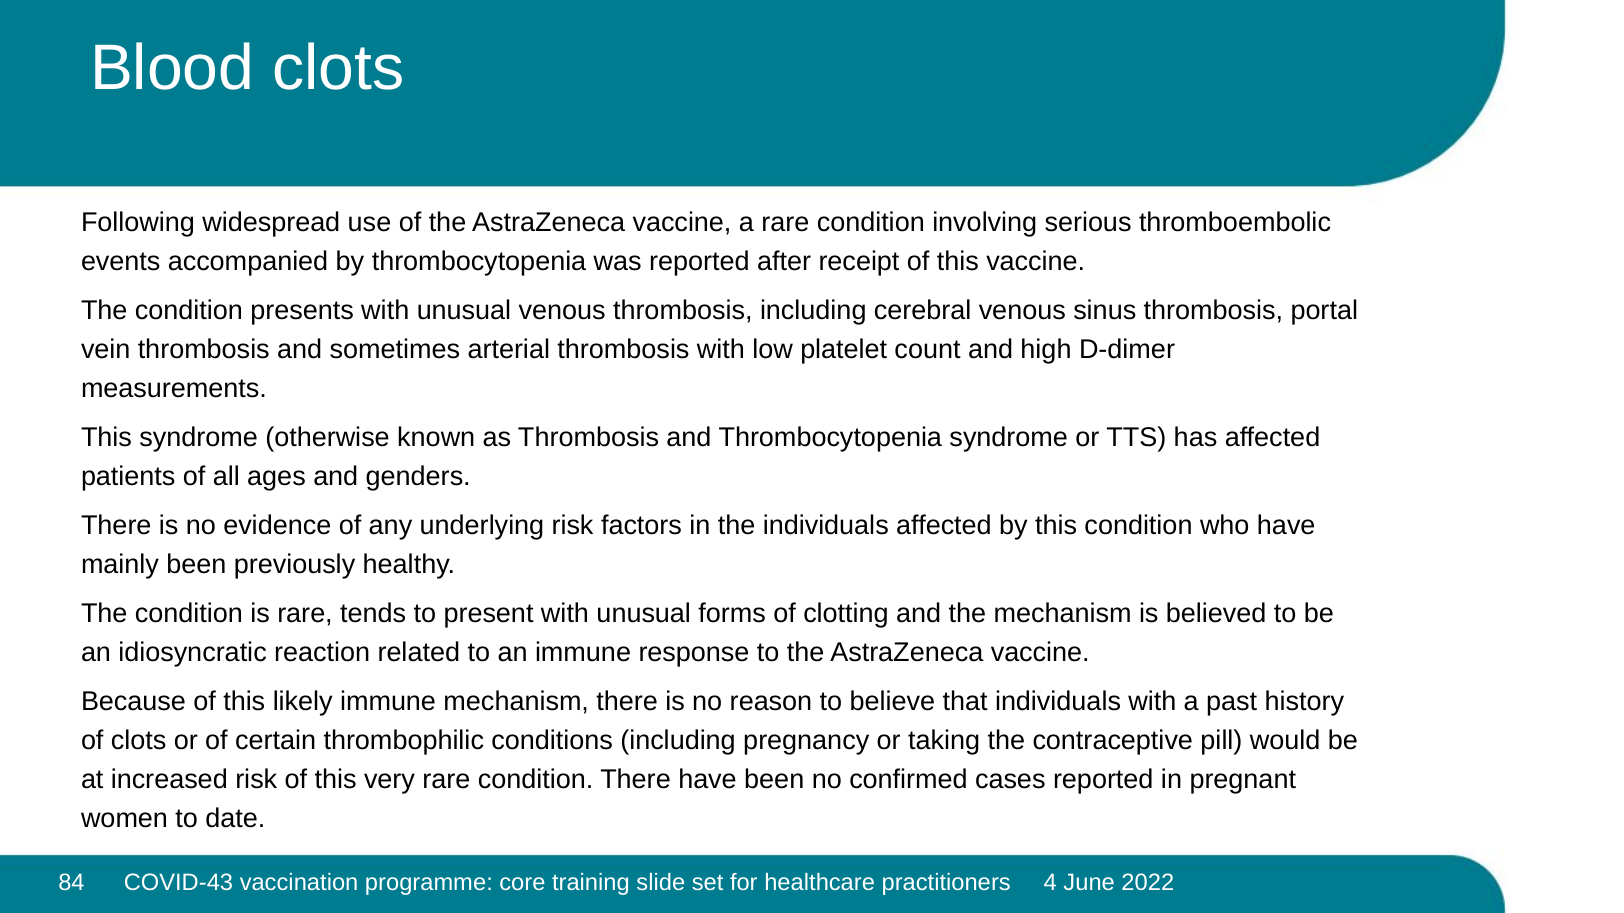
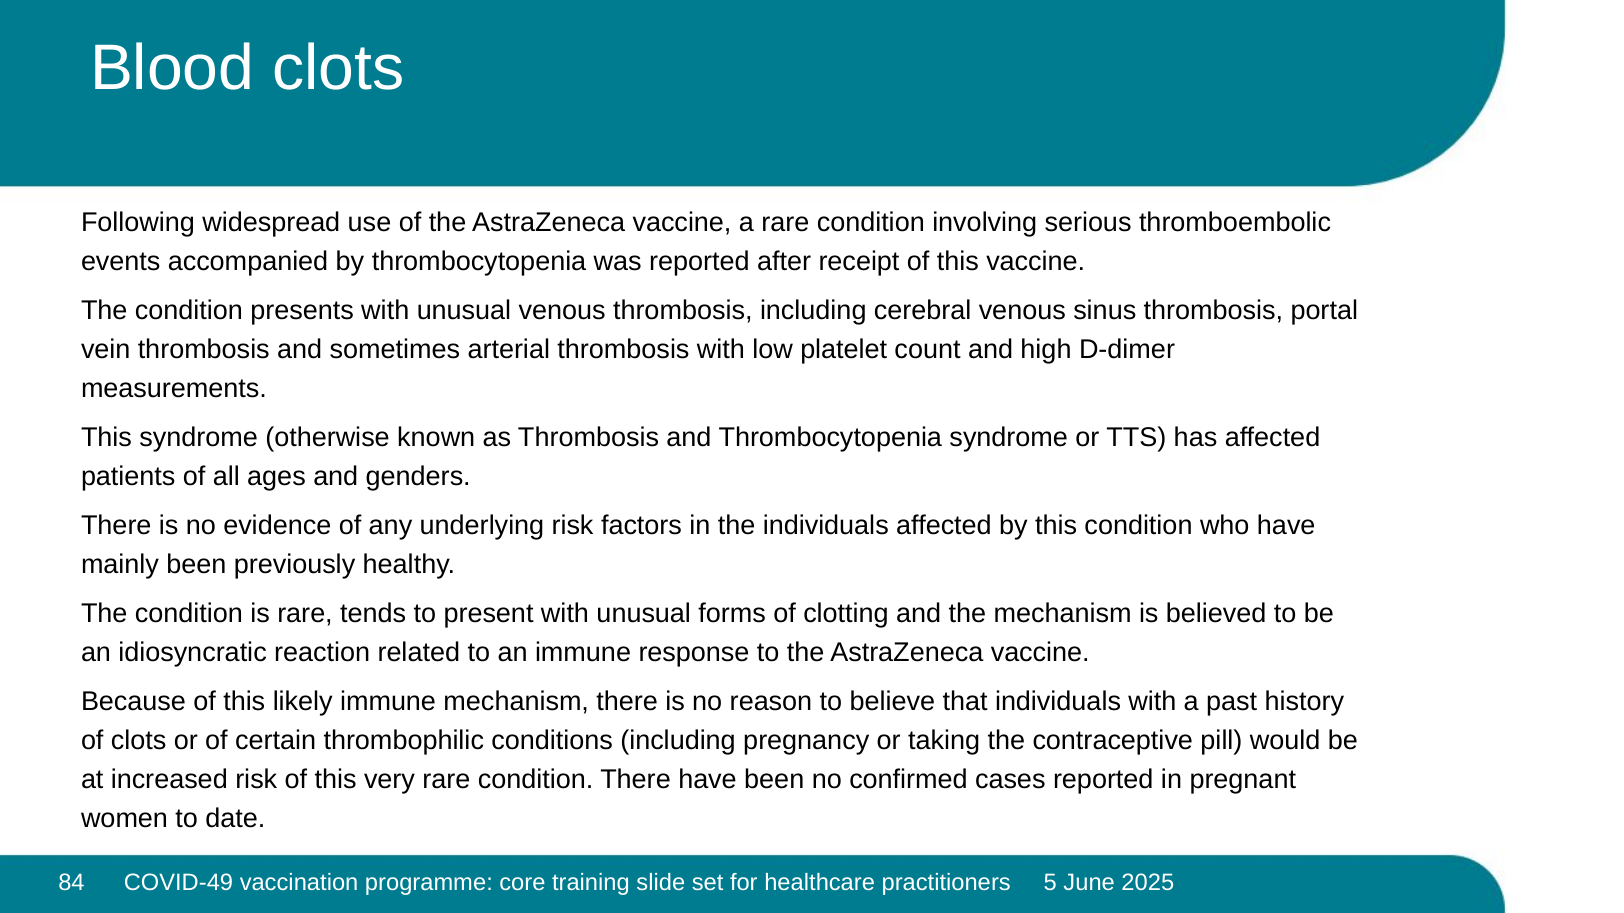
COVID-43: COVID-43 -> COVID-49
4: 4 -> 5
2022: 2022 -> 2025
